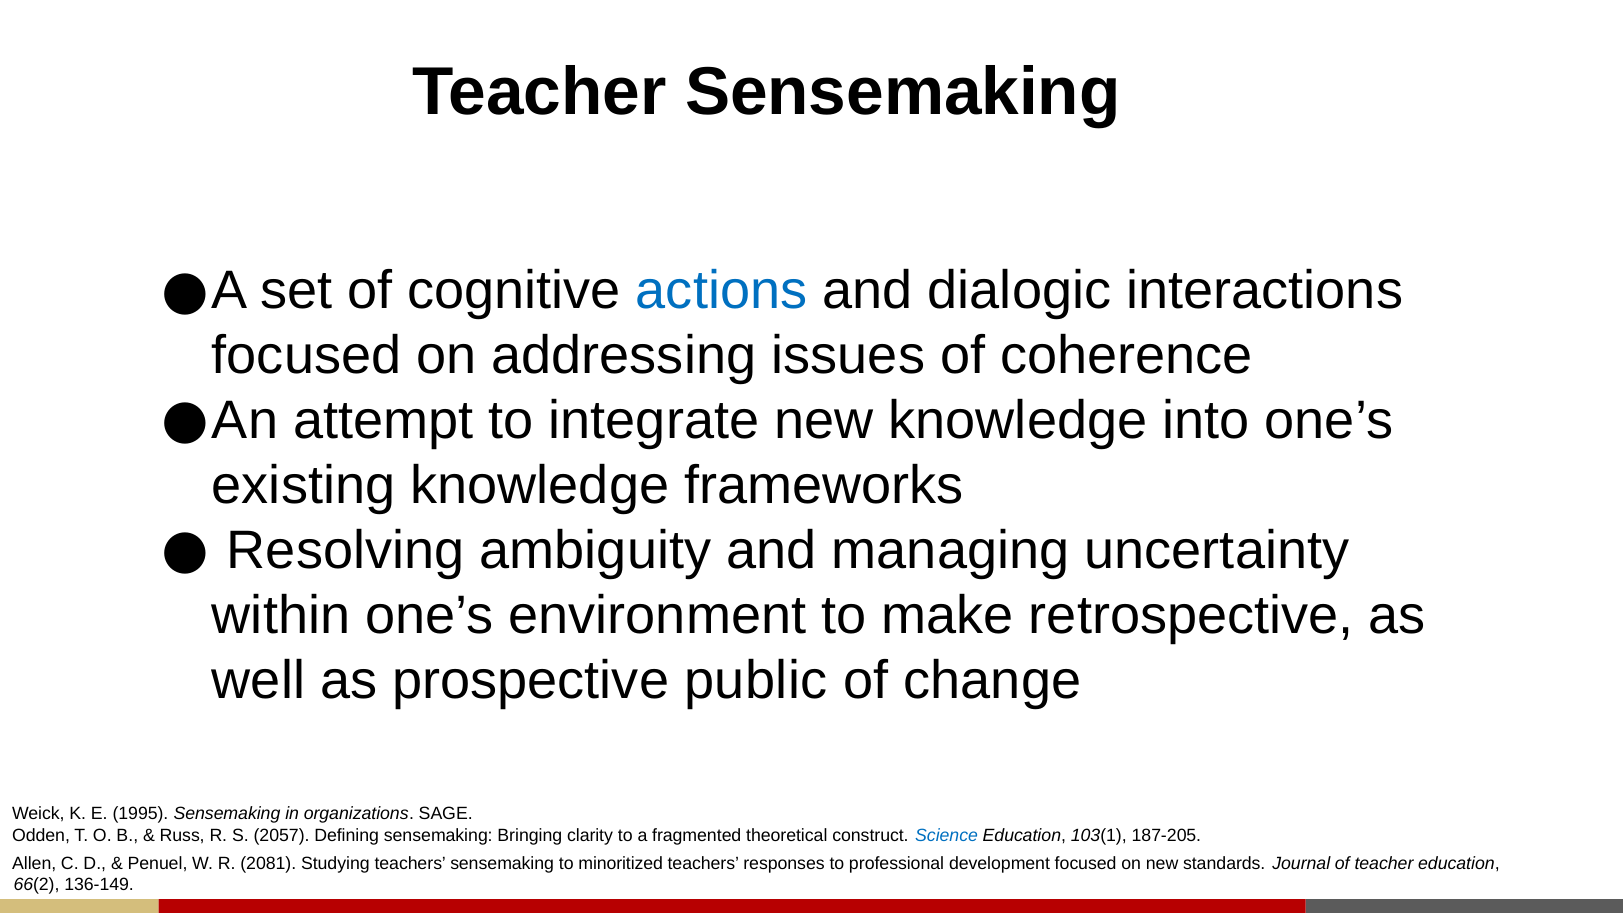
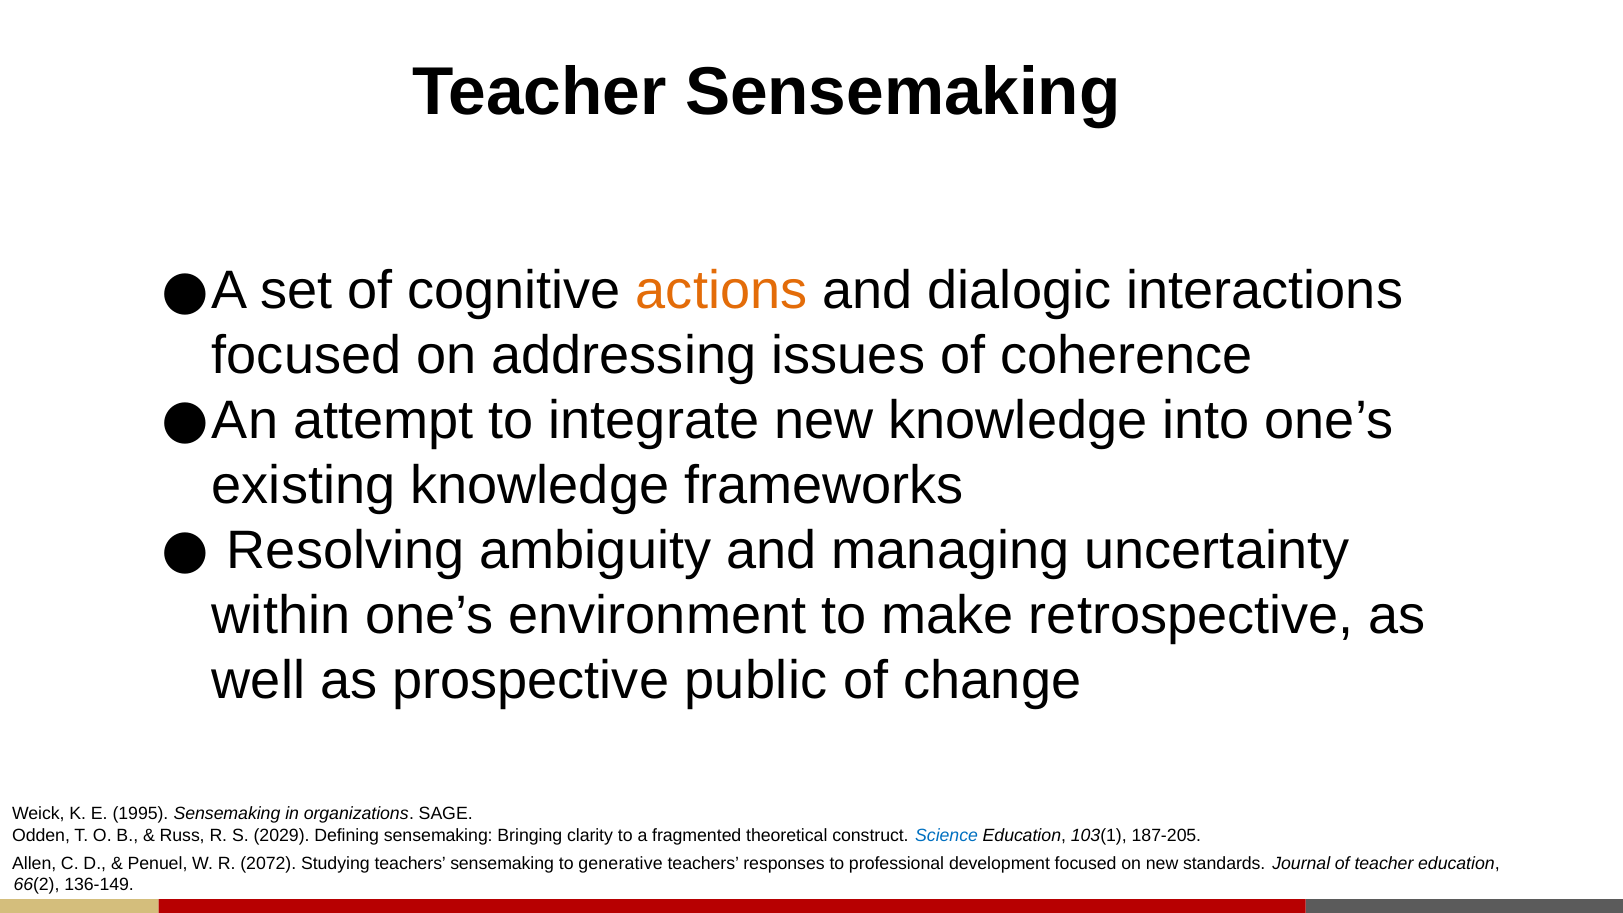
actions colour: blue -> orange
2057: 2057 -> 2029
2081: 2081 -> 2072
minoritized: minoritized -> generative
